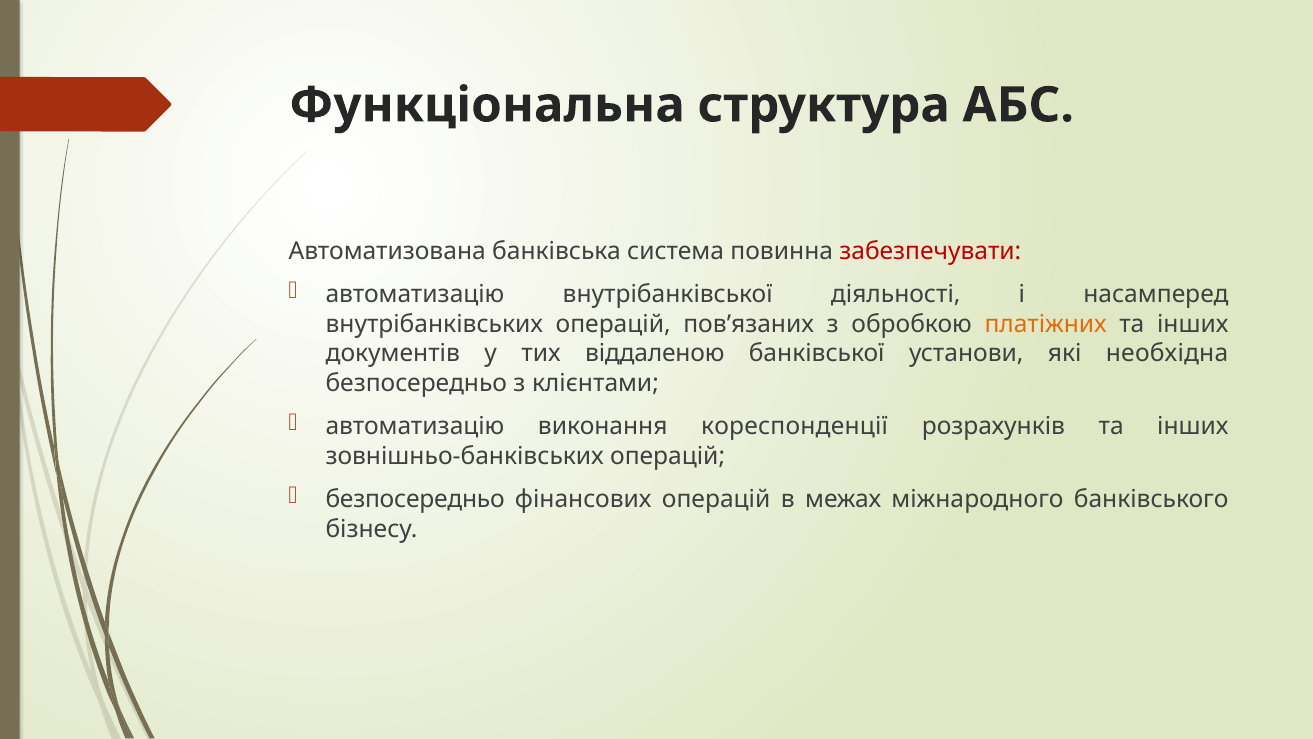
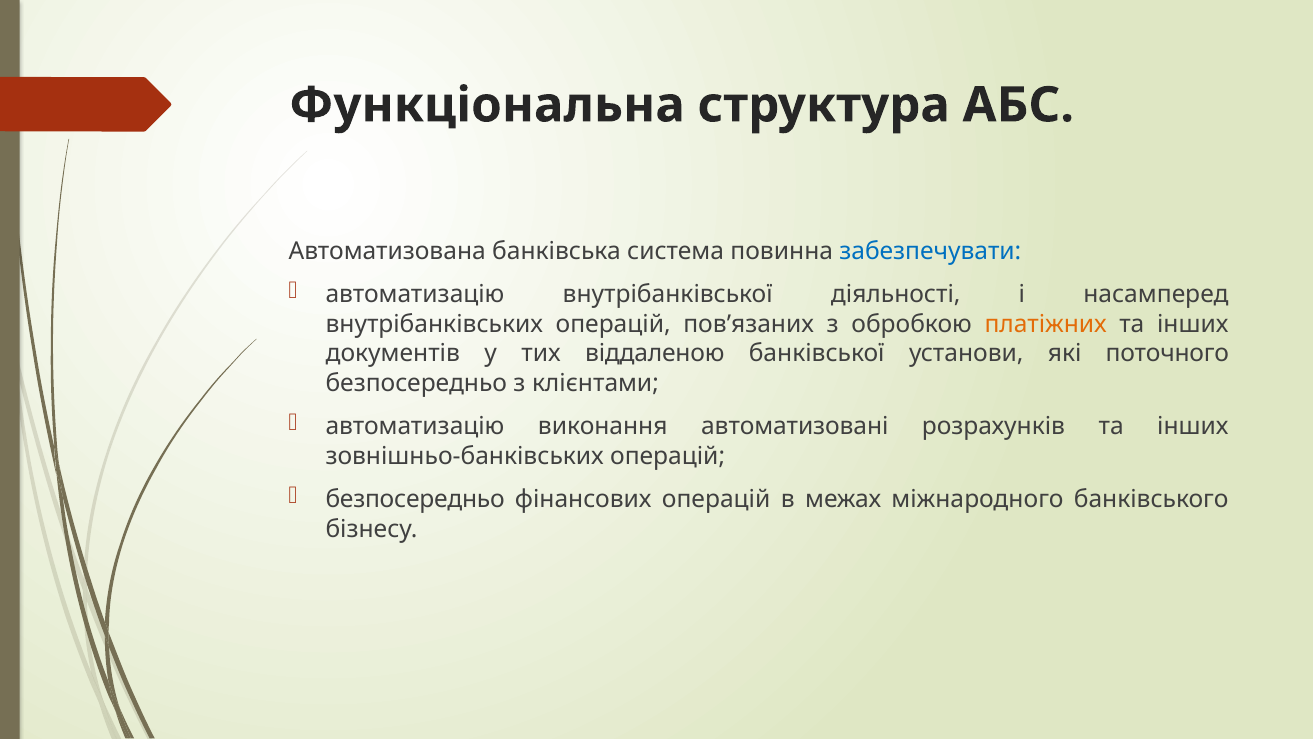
забезпечувати colour: red -> blue
необхідна: необхідна -> поточного
кореспонденції: кореспонденції -> автоматизовані
